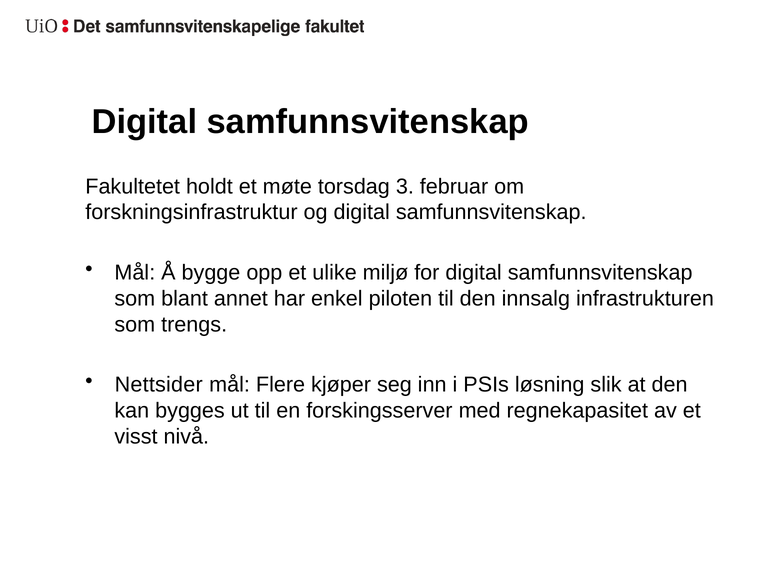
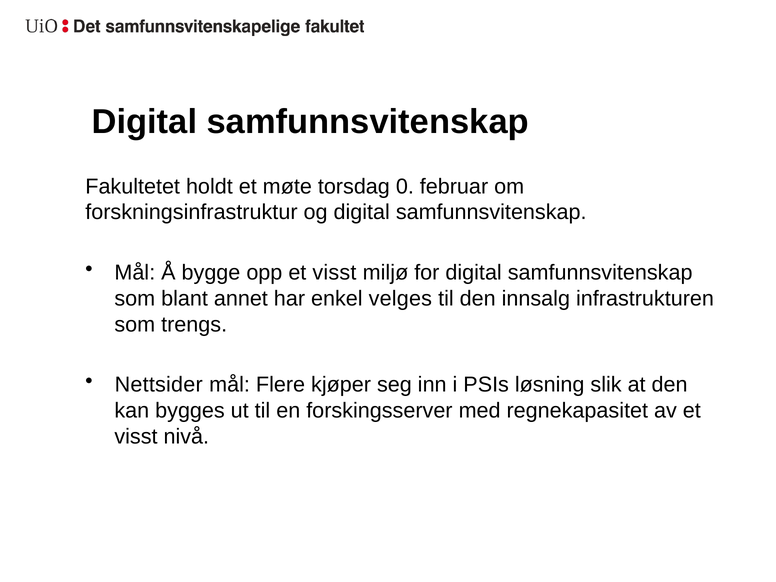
3: 3 -> 0
opp et ulike: ulike -> visst
piloten: piloten -> velges
